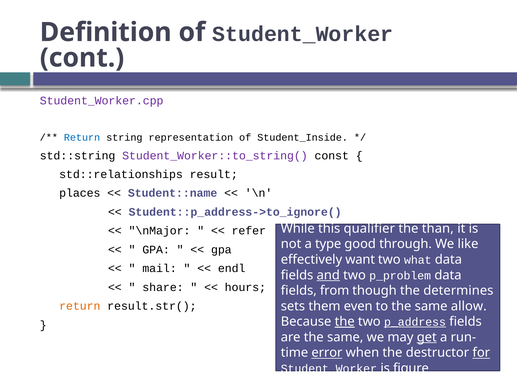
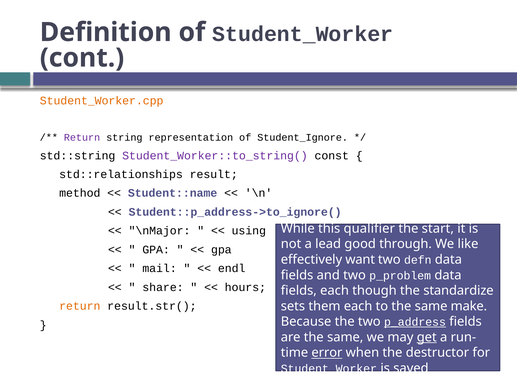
Student_Worker.cpp colour: purple -> orange
Return at (82, 137) colour: blue -> purple
Student_Inside: Student_Inside -> Student_Ignore
places: places -> method
than: than -> start
refer: refer -> using
type: type -> lead
what: what -> defn
and underline: present -> none
fields from: from -> each
determines: determines -> standardize
them even: even -> each
allow: allow -> make
the at (345, 321) underline: present -> none
for underline: present -> none
figure: figure -> saved
